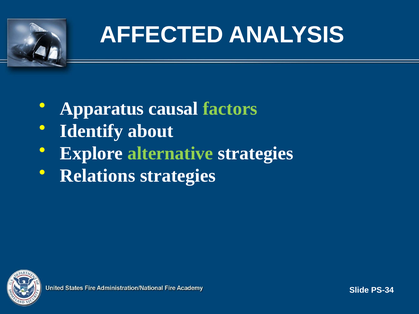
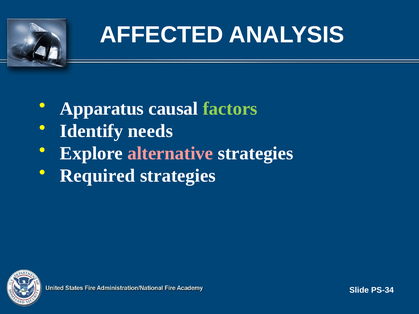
about: about -> needs
alternative colour: light green -> pink
Relations: Relations -> Required
